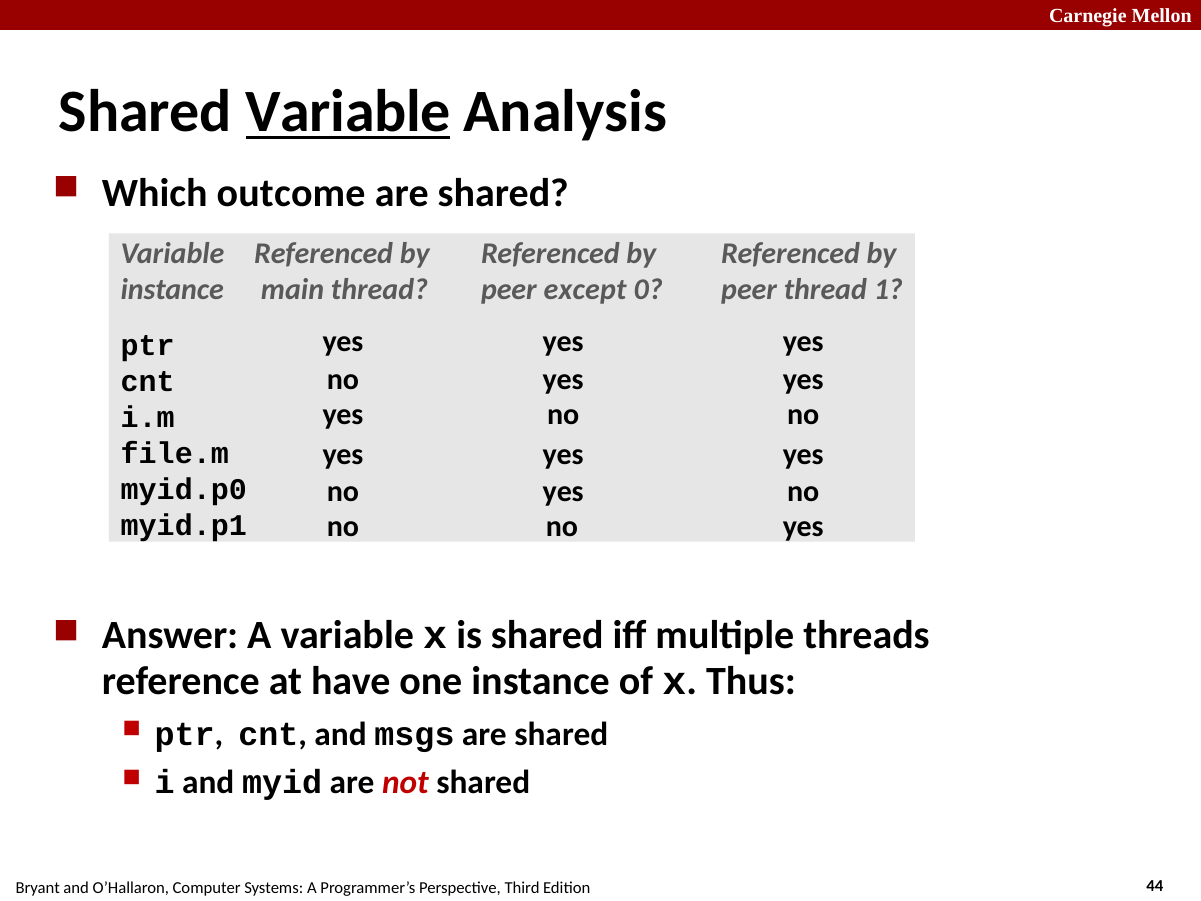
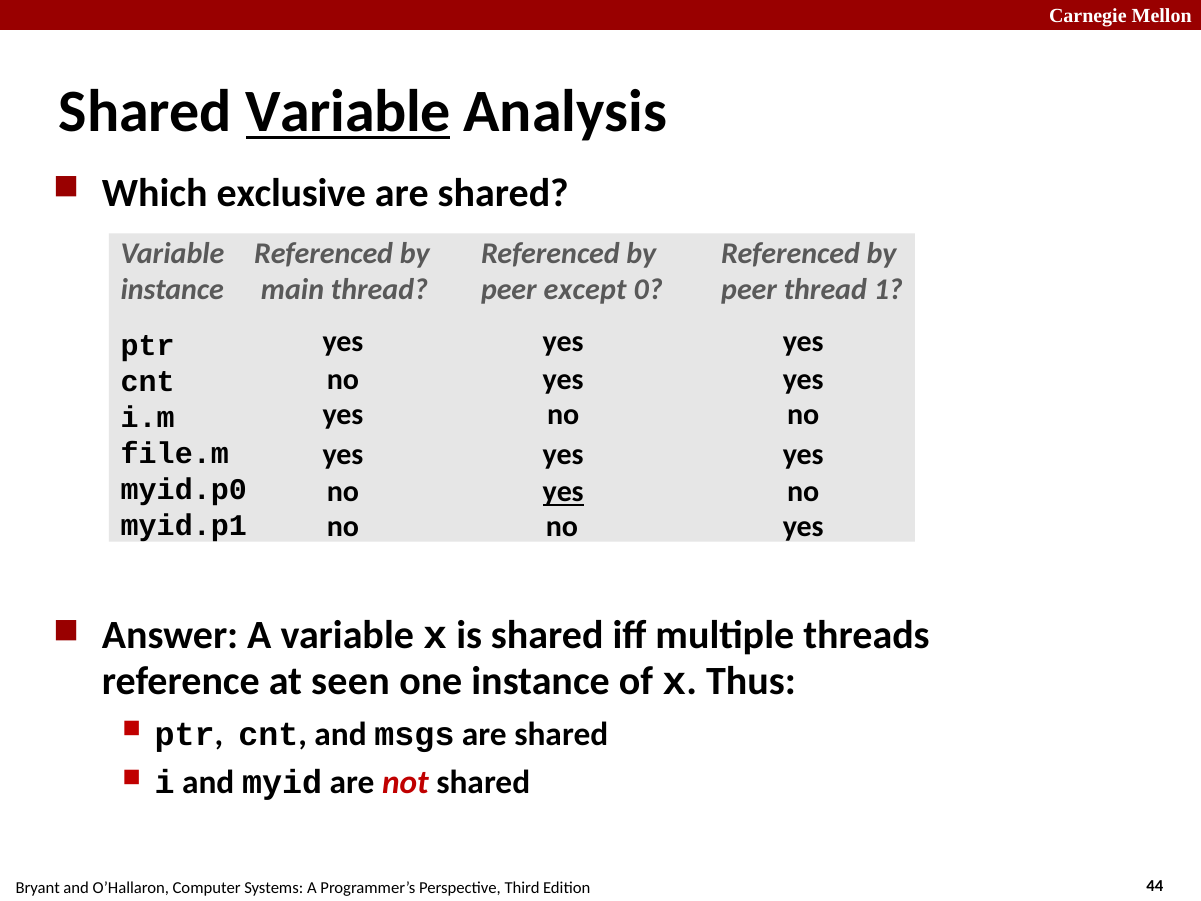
outcome: outcome -> exclusive
yes at (563, 492) underline: none -> present
have: have -> seen
